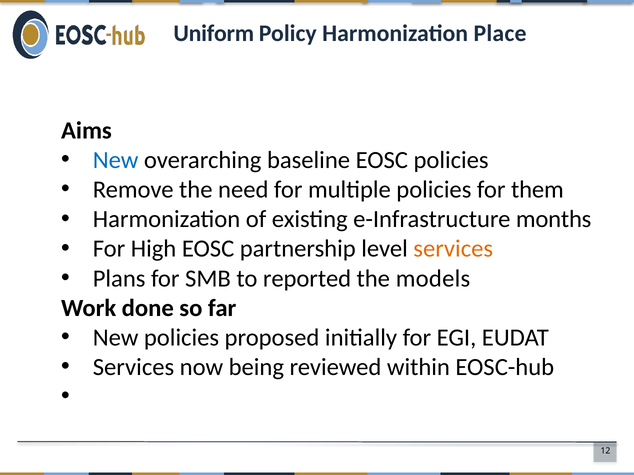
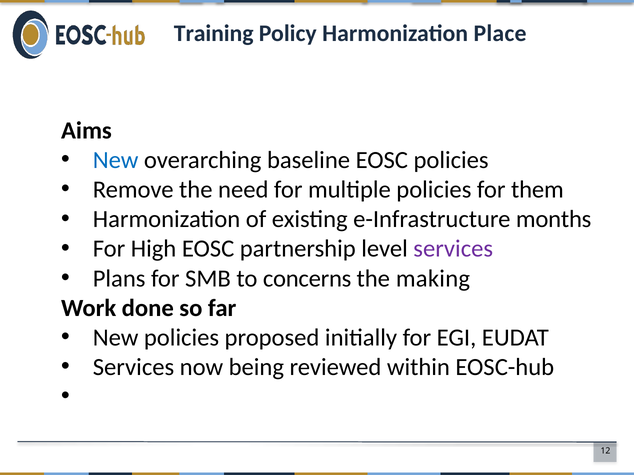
Uniform: Uniform -> Training
services at (453, 249) colour: orange -> purple
reported: reported -> concerns
models: models -> making
